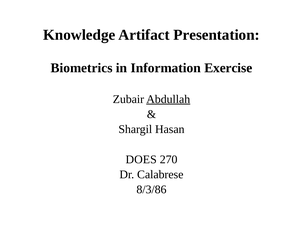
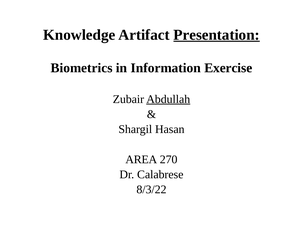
Presentation underline: none -> present
DOES: DOES -> AREA
8/3/86: 8/3/86 -> 8/3/22
